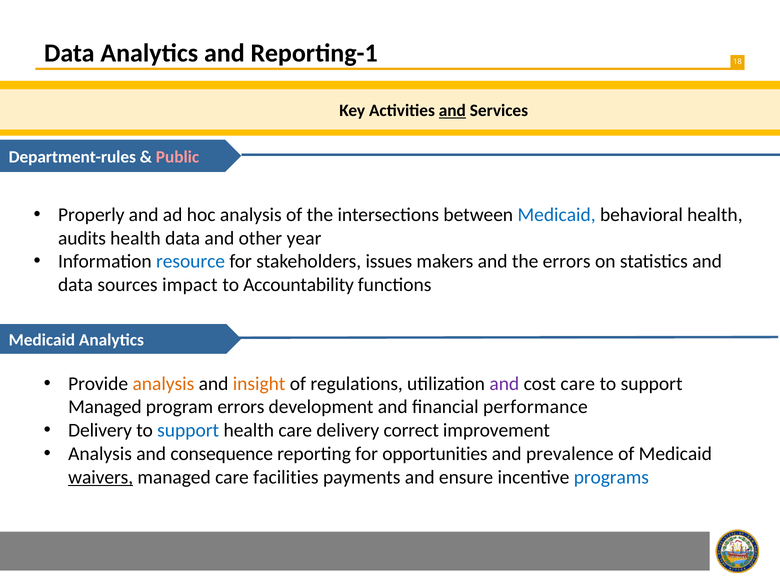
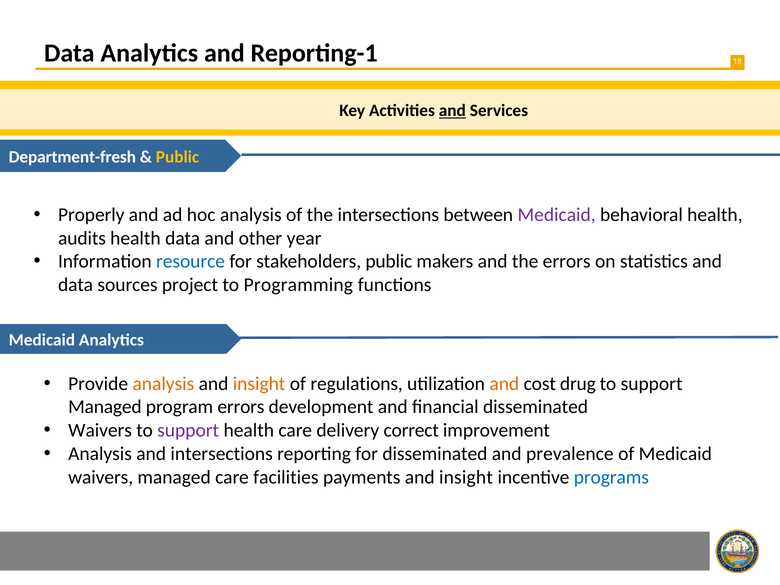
Department-rules: Department-rules -> Department-fresh
Public at (178, 157) colour: pink -> yellow
Medicaid at (557, 215) colour: blue -> purple
stakeholders issues: issues -> public
impact: impact -> project
Accountability: Accountability -> Programming
and at (504, 384) colour: purple -> orange
cost care: care -> drug
financial performance: performance -> disseminated
Delivery at (100, 430): Delivery -> Waivers
support at (188, 430) colour: blue -> purple
and consequence: consequence -> intersections
for opportunities: opportunities -> disseminated
waivers at (101, 477) underline: present -> none
payments and ensure: ensure -> insight
